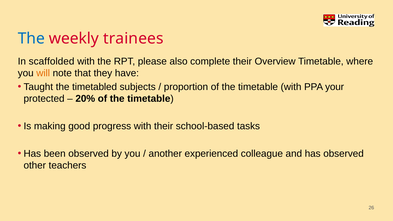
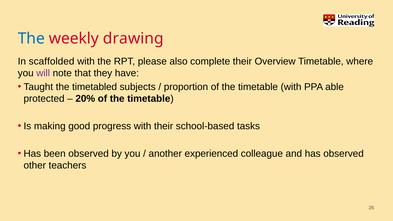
trainees: trainees -> drawing
will colour: orange -> purple
your: your -> able
